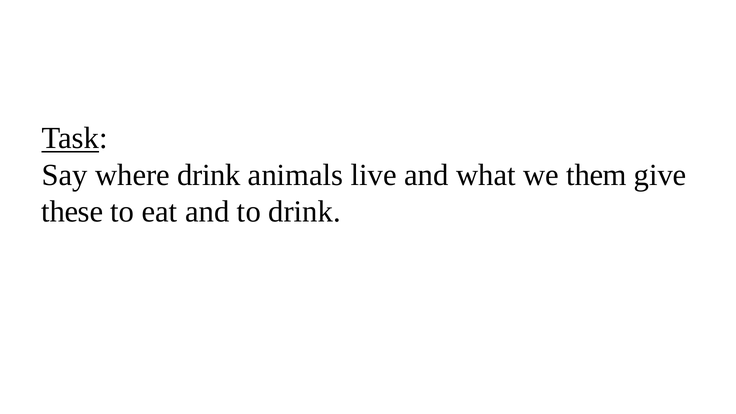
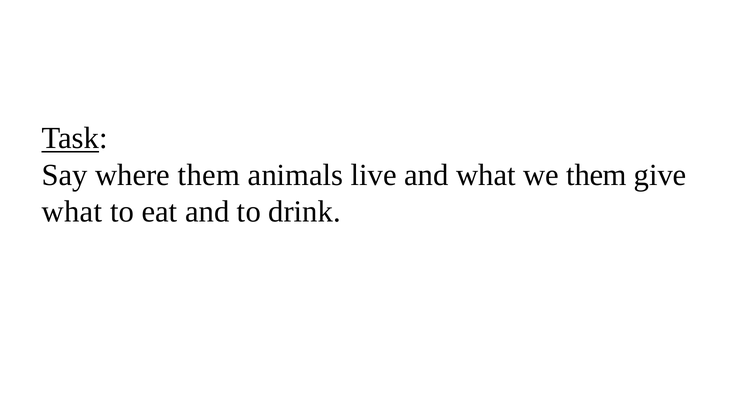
where drink: drink -> them
these at (72, 212): these -> what
